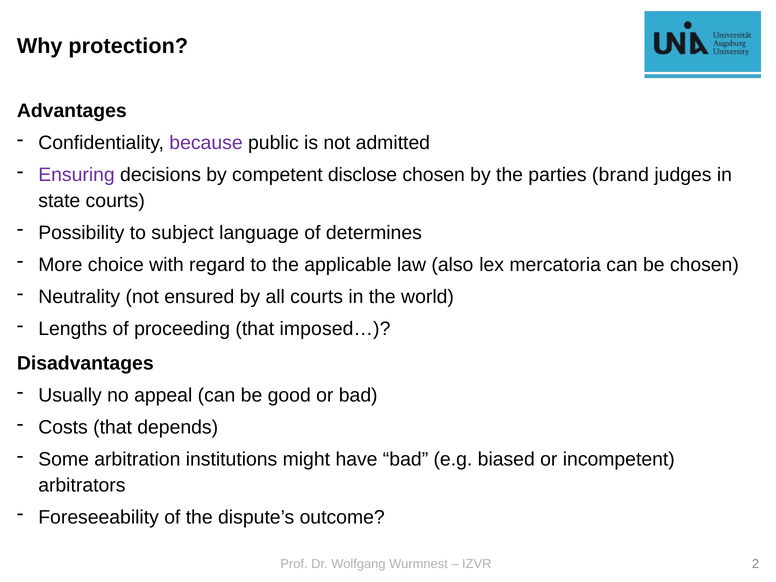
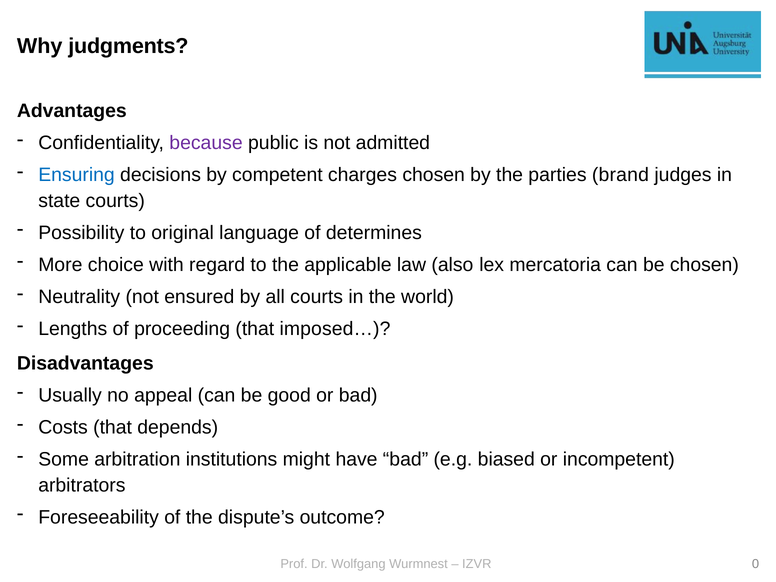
protection: protection -> judgments
Ensuring colour: purple -> blue
disclose: disclose -> charges
subject: subject -> original
2: 2 -> 0
